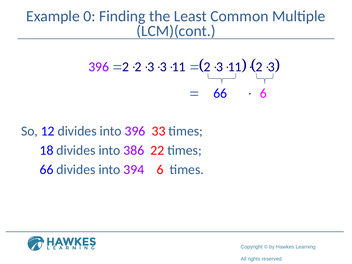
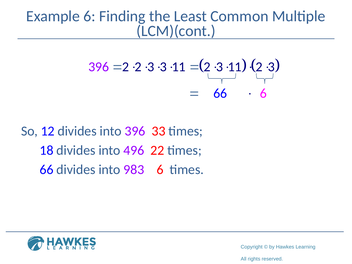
Example 0: 0 -> 6
386: 386 -> 496
394: 394 -> 983
